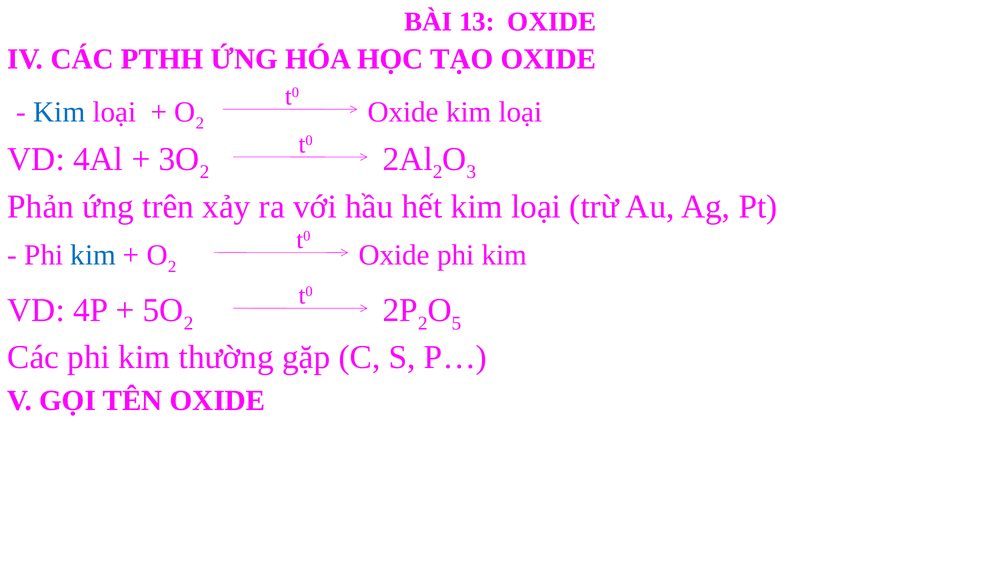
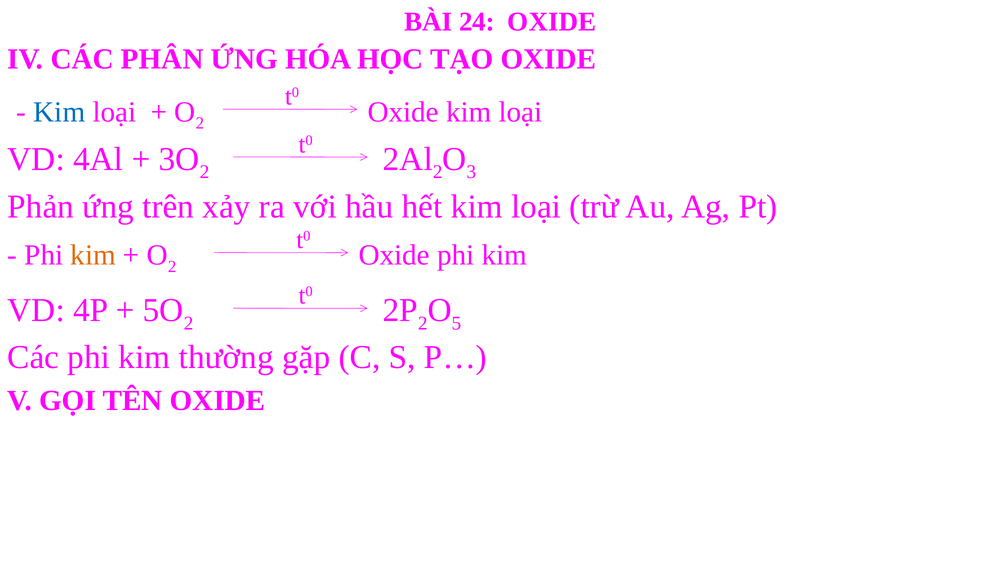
13: 13 -> 24
PTHH: PTHH -> PHÂN
kim at (93, 255) colour: blue -> orange
